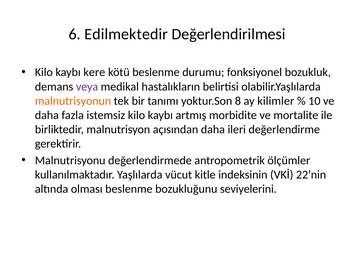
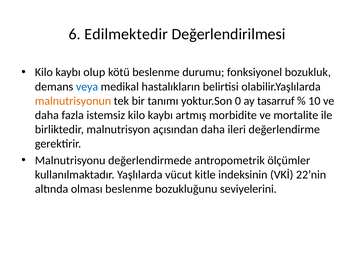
kere: kere -> olup
veya colour: purple -> blue
8: 8 -> 0
kilimler: kilimler -> tasarruf
